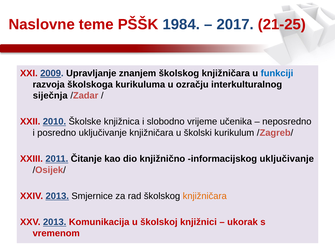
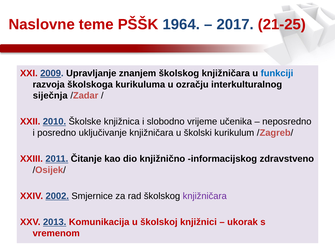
1984: 1984 -> 1964
informacijskog uključivanje: uključivanje -> zdravstveno
XXIV 2013: 2013 -> 2002
knjižničara at (205, 196) colour: orange -> purple
